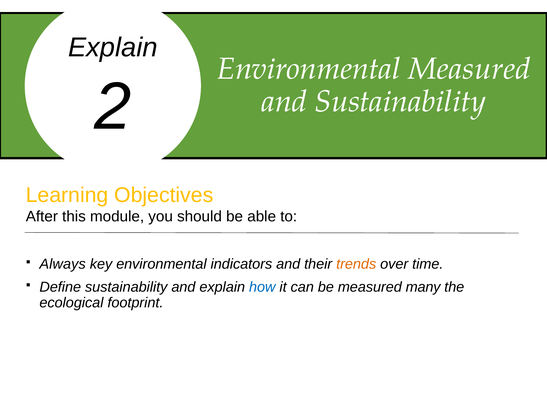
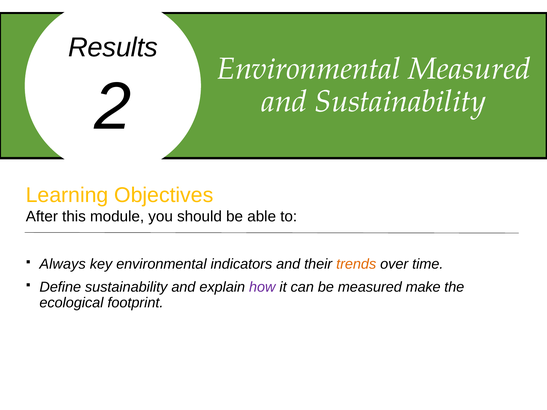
Explain at (113, 48): Explain -> Results
how colour: blue -> purple
many: many -> make
